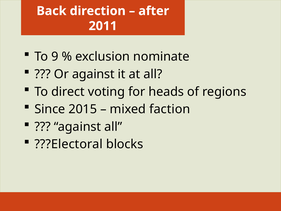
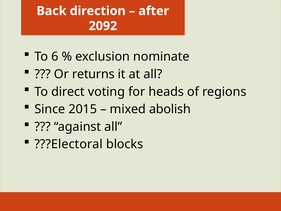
2011: 2011 -> 2092
9: 9 -> 6
Or against: against -> returns
faction: faction -> abolish
